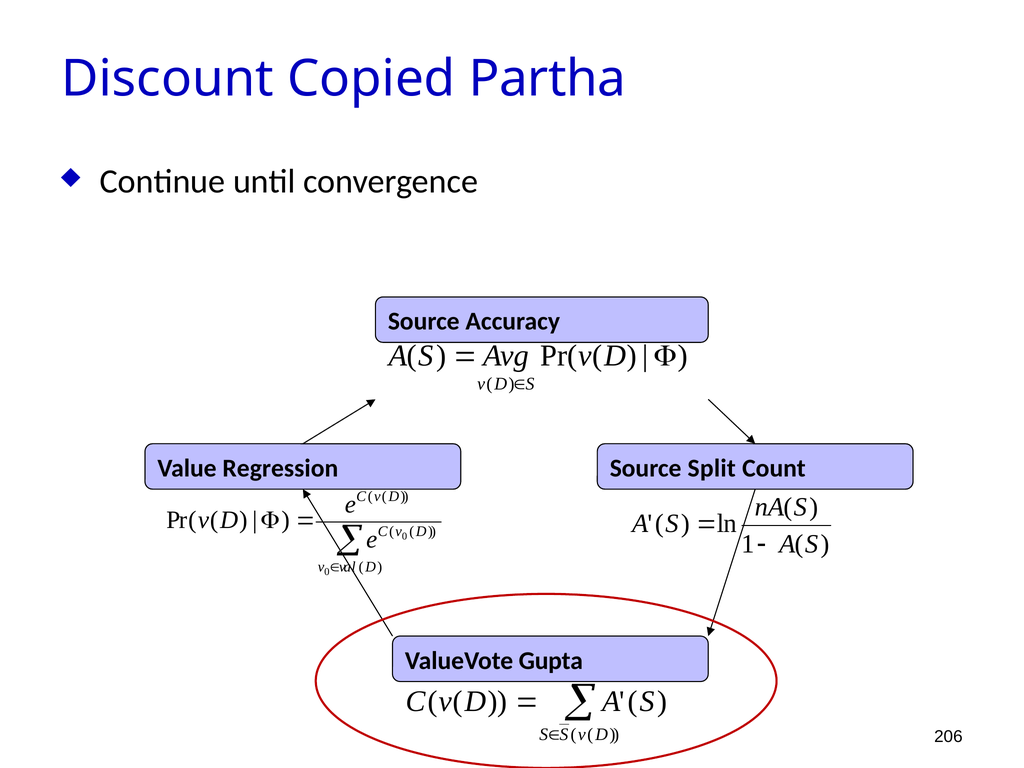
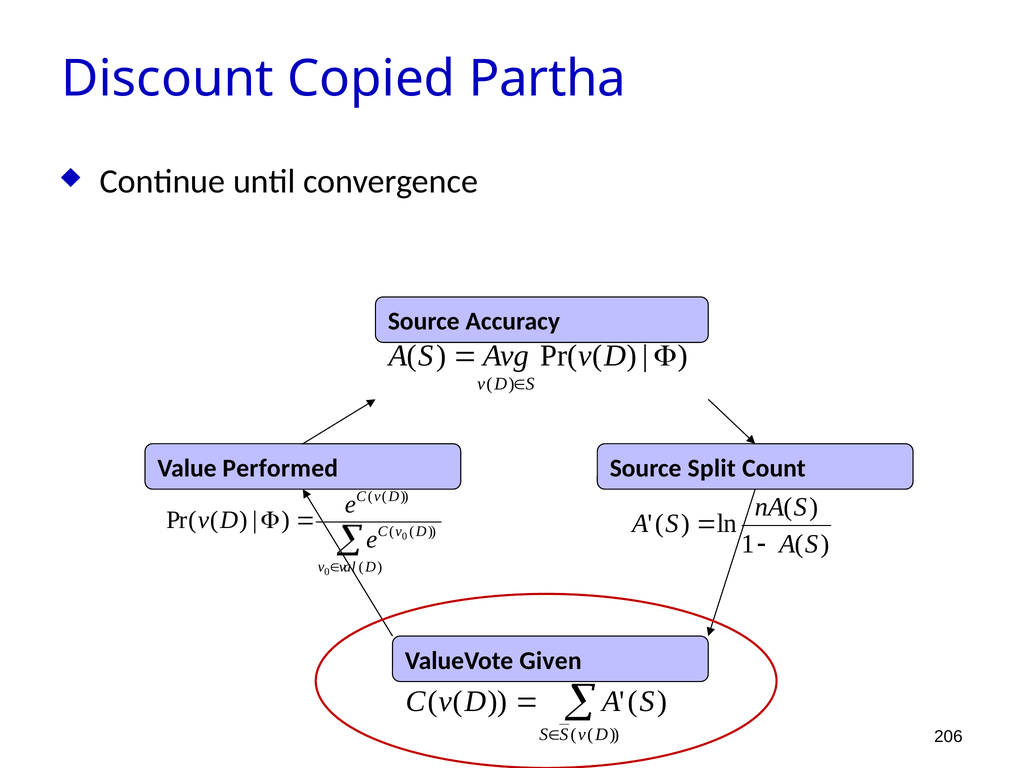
Regression: Regression -> Performed
Gupta: Gupta -> Given
